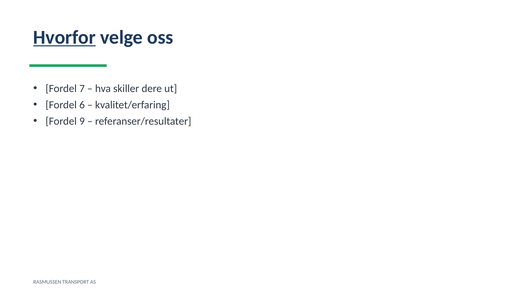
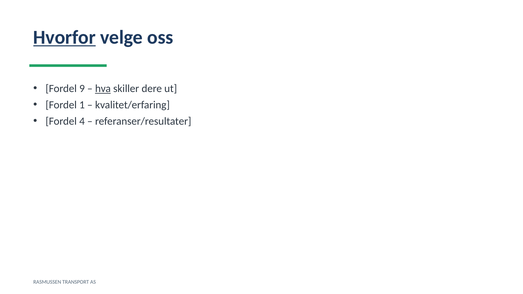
7: 7 -> 9
hva underline: none -> present
6: 6 -> 1
9: 9 -> 4
